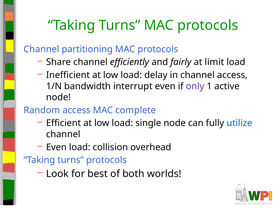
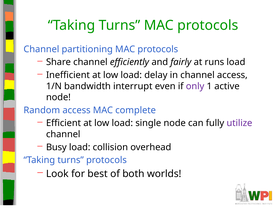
limit: limit -> runs
utilize colour: blue -> purple
Even at (56, 147): Even -> Busy
